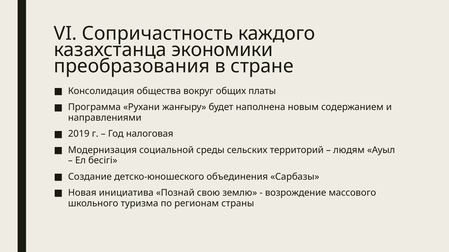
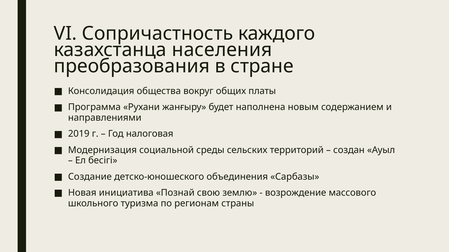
экономики: экономики -> населения
людям: людям -> создан
